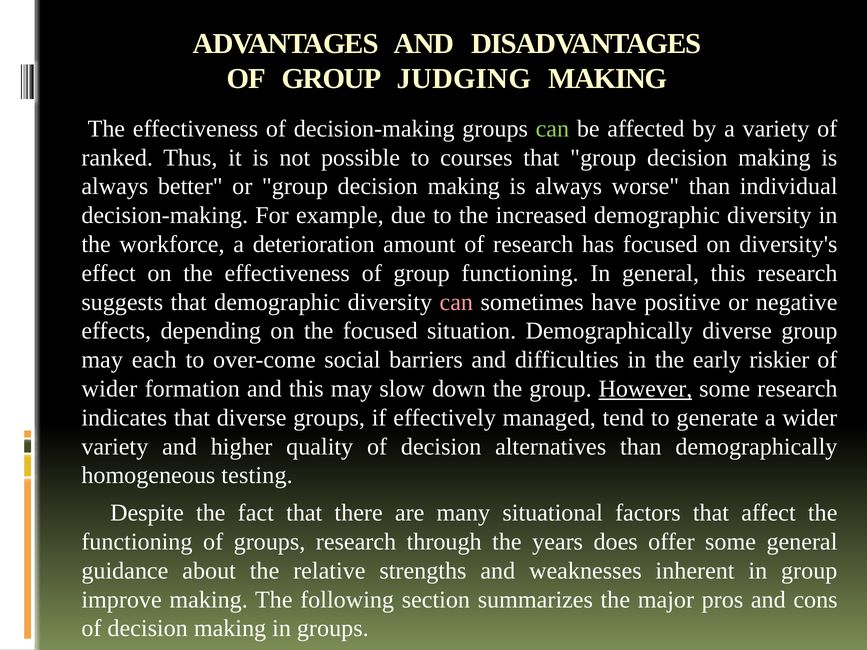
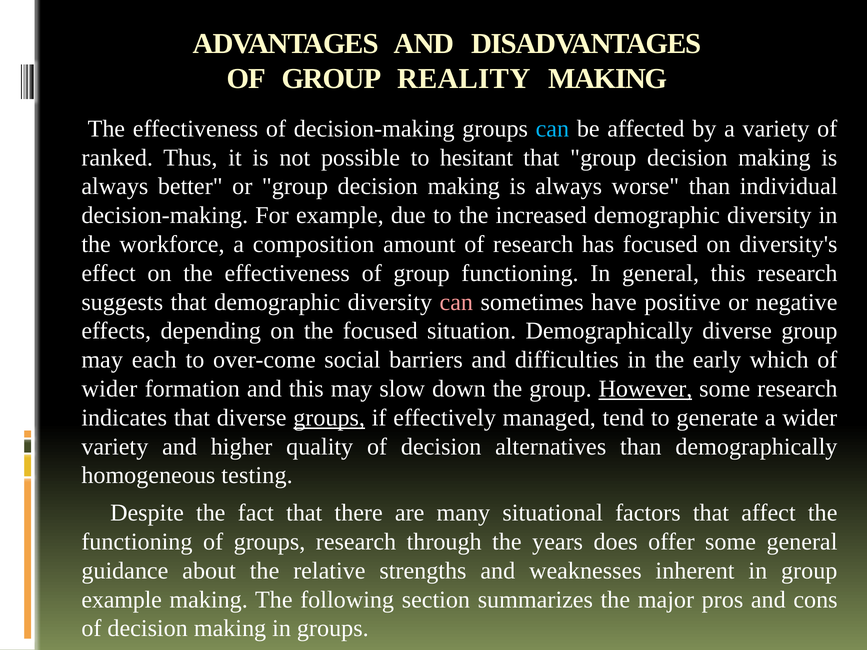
JUDGING: JUDGING -> REALITY
can at (552, 129) colour: light green -> light blue
courses: courses -> hesitant
deterioration: deterioration -> composition
riskier: riskier -> which
groups at (329, 418) underline: none -> present
improve at (122, 600): improve -> example
